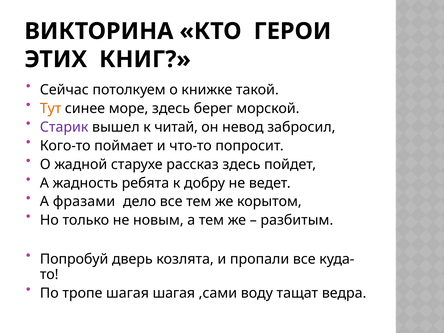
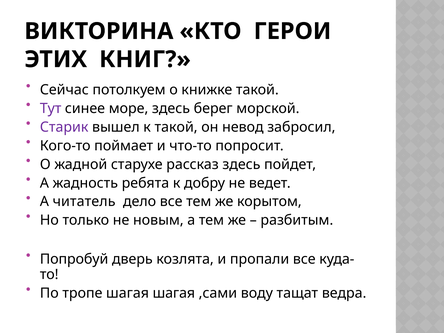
Тут colour: orange -> purple
к читай: читай -> такой
фразами: фразами -> читатель
